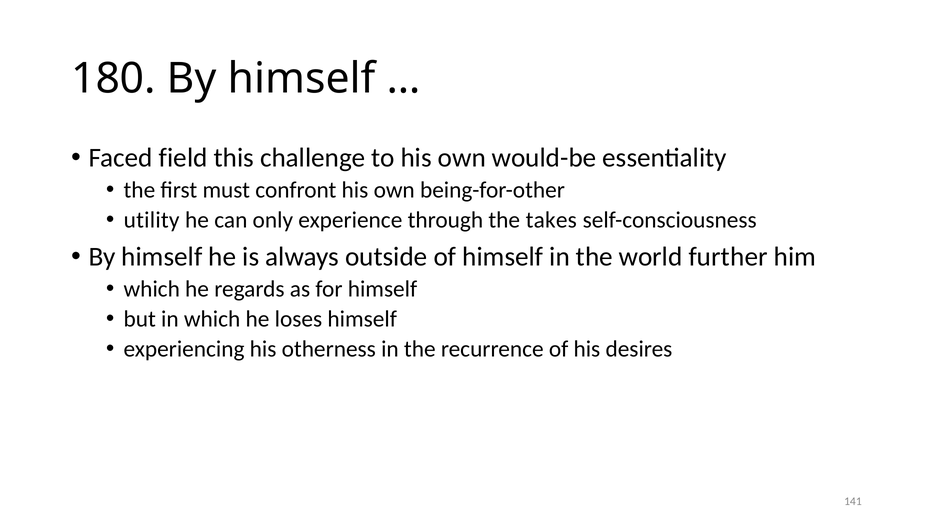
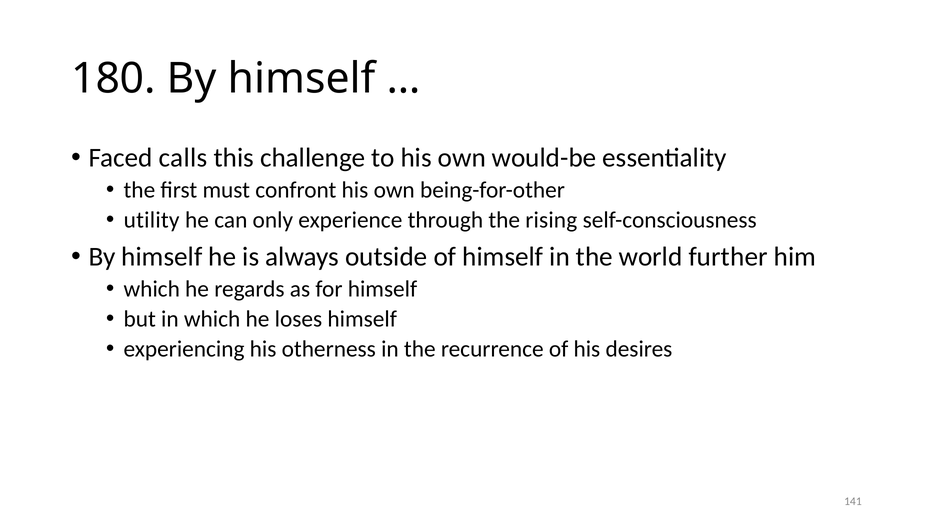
field: field -> calls
takes: takes -> rising
